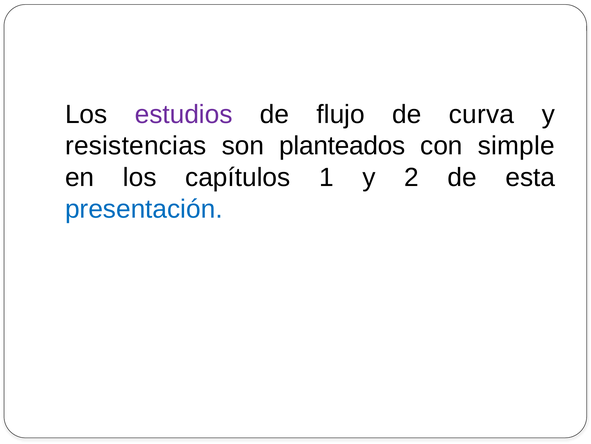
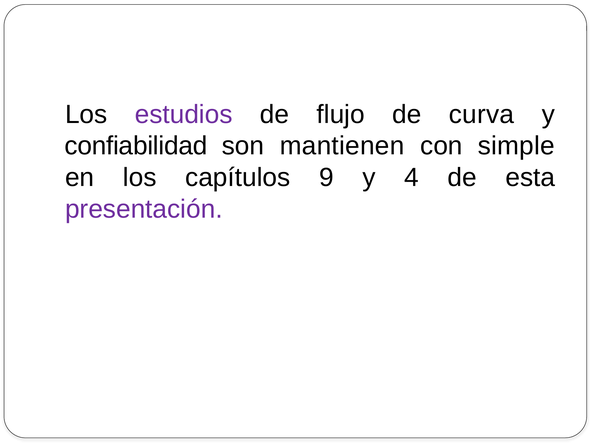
resistencias: resistencias -> confiabilidad
planteados: planteados -> mantienen
1: 1 -> 9
2: 2 -> 4
presentación colour: blue -> purple
